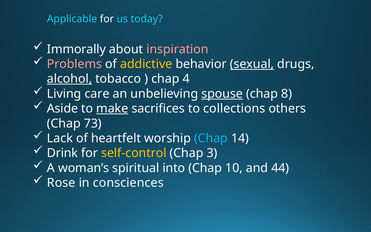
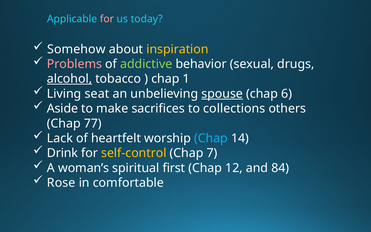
for at (107, 19) colour: white -> pink
Immorally: Immorally -> Somehow
inspiration colour: pink -> yellow
addictive colour: yellow -> light green
sexual underline: present -> none
4: 4 -> 1
care: care -> seat
8: 8 -> 6
make underline: present -> none
73: 73 -> 77
3: 3 -> 7
into: into -> first
10: 10 -> 12
44: 44 -> 84
consciences: consciences -> comfortable
